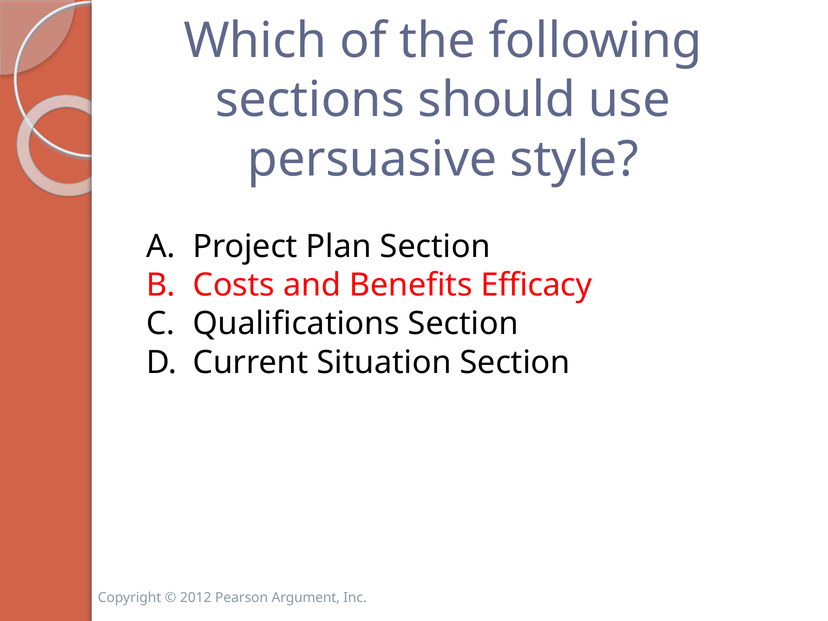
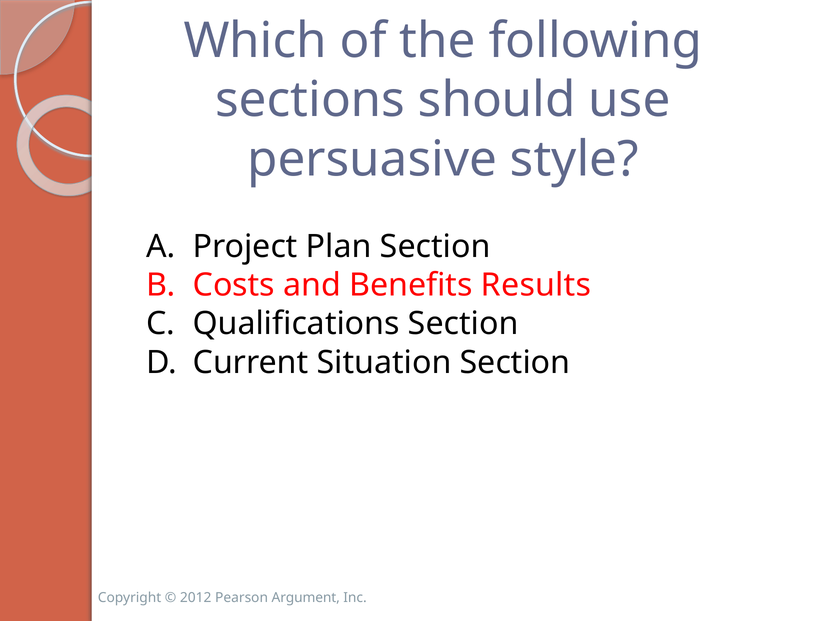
Efficacy: Efficacy -> Results
